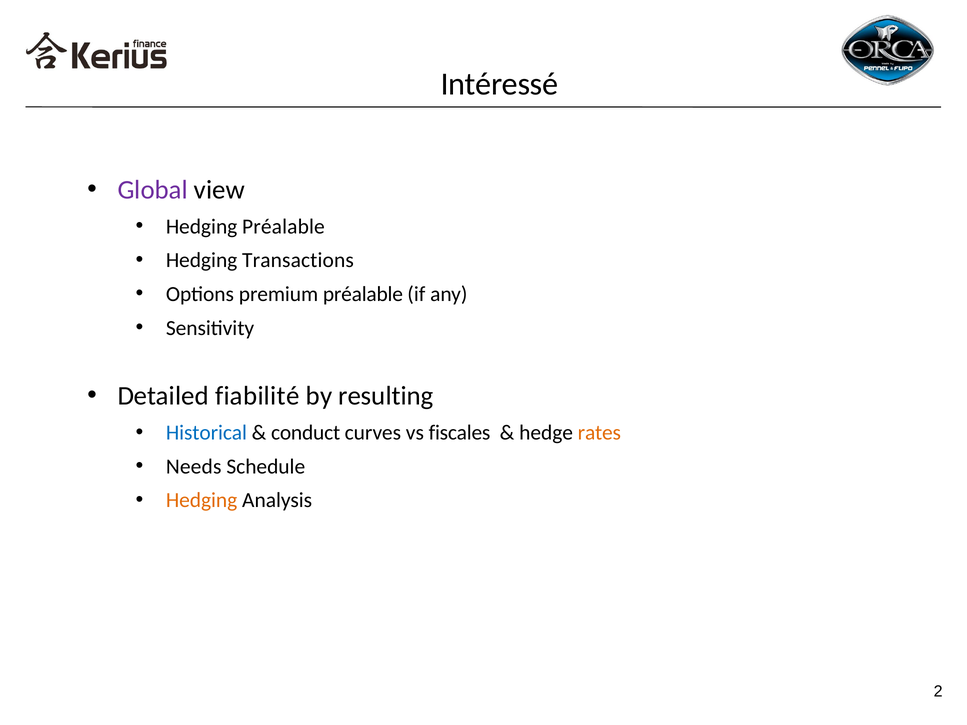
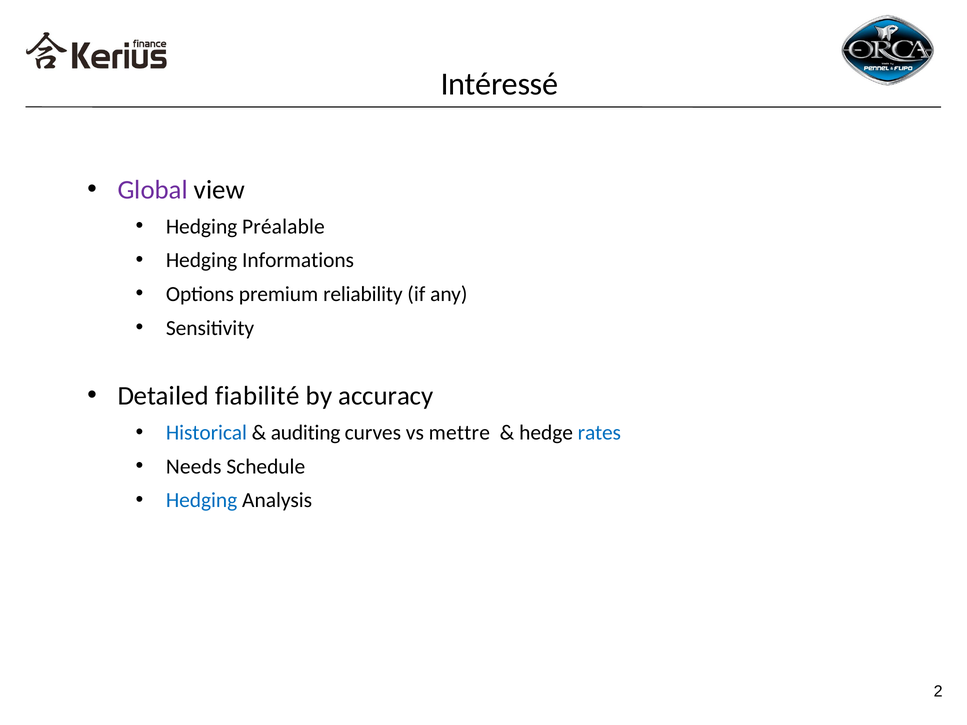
Transactions: Transactions -> Informations
premium préalable: préalable -> reliability
resulting: resulting -> accuracy
conduct: conduct -> auditing
fiscales: fiscales -> mettre
rates colour: orange -> blue
Hedging at (202, 501) colour: orange -> blue
